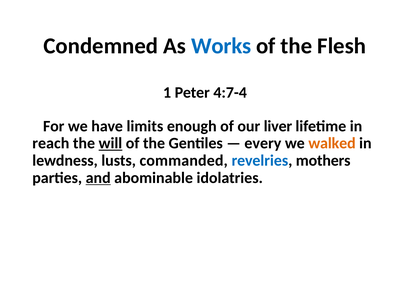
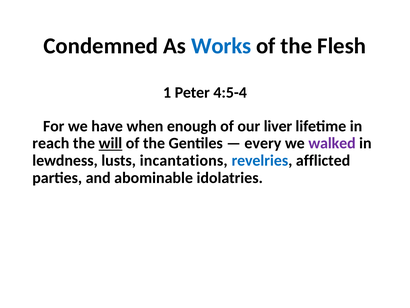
4:7-4: 4:7-4 -> 4:5-4
limits: limits -> when
walked colour: orange -> purple
commanded: commanded -> incantations
mothers: mothers -> afflicted
and underline: present -> none
